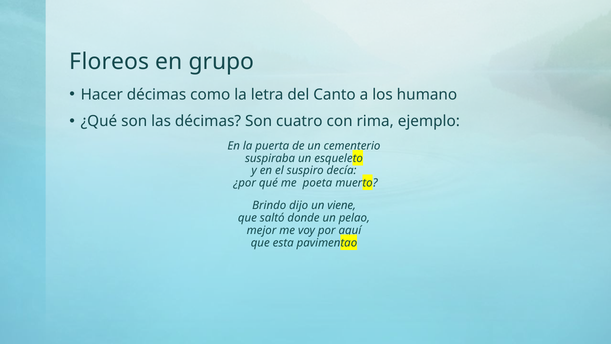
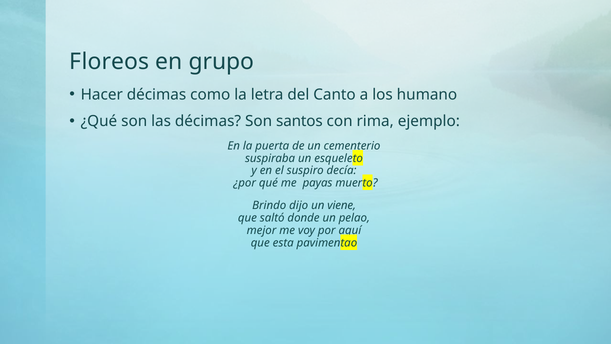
cuatro: cuatro -> santos
poeta: poeta -> payas
